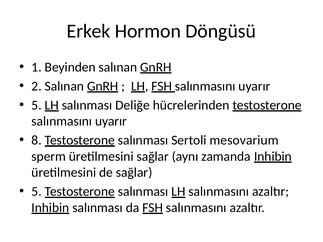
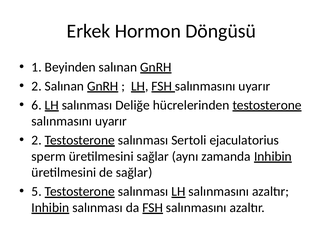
5 at (37, 105): 5 -> 6
8 at (37, 140): 8 -> 2
mesovarium: mesovarium -> ejaculatorius
